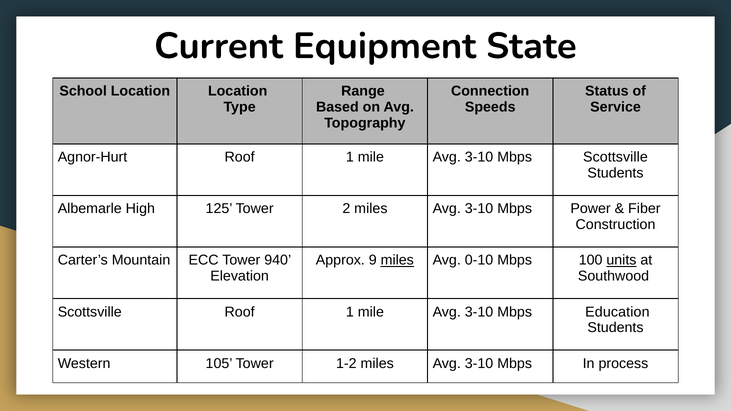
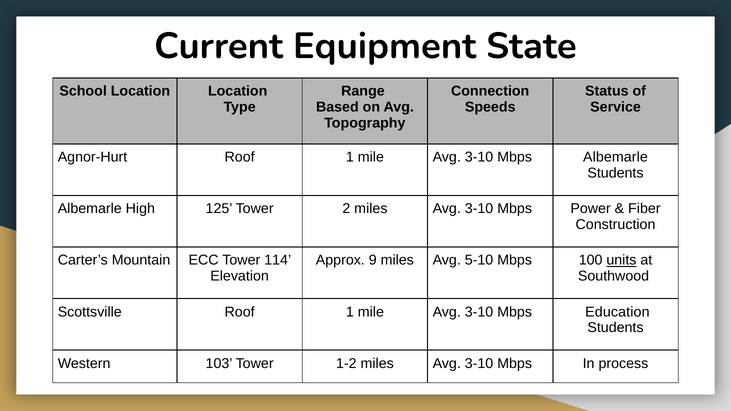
Mbps Scottsville: Scottsville -> Albemarle
940: 940 -> 114
miles at (397, 260) underline: present -> none
0-10: 0-10 -> 5-10
105: 105 -> 103
